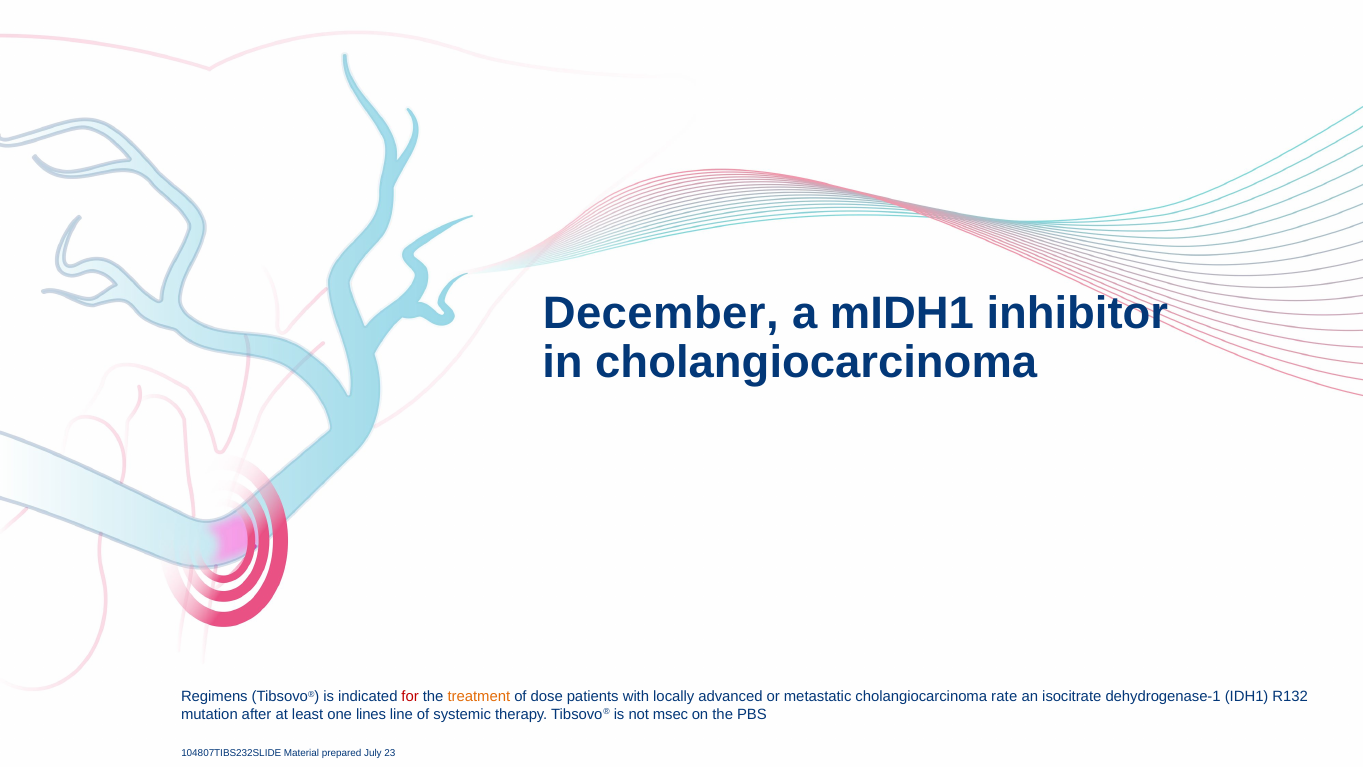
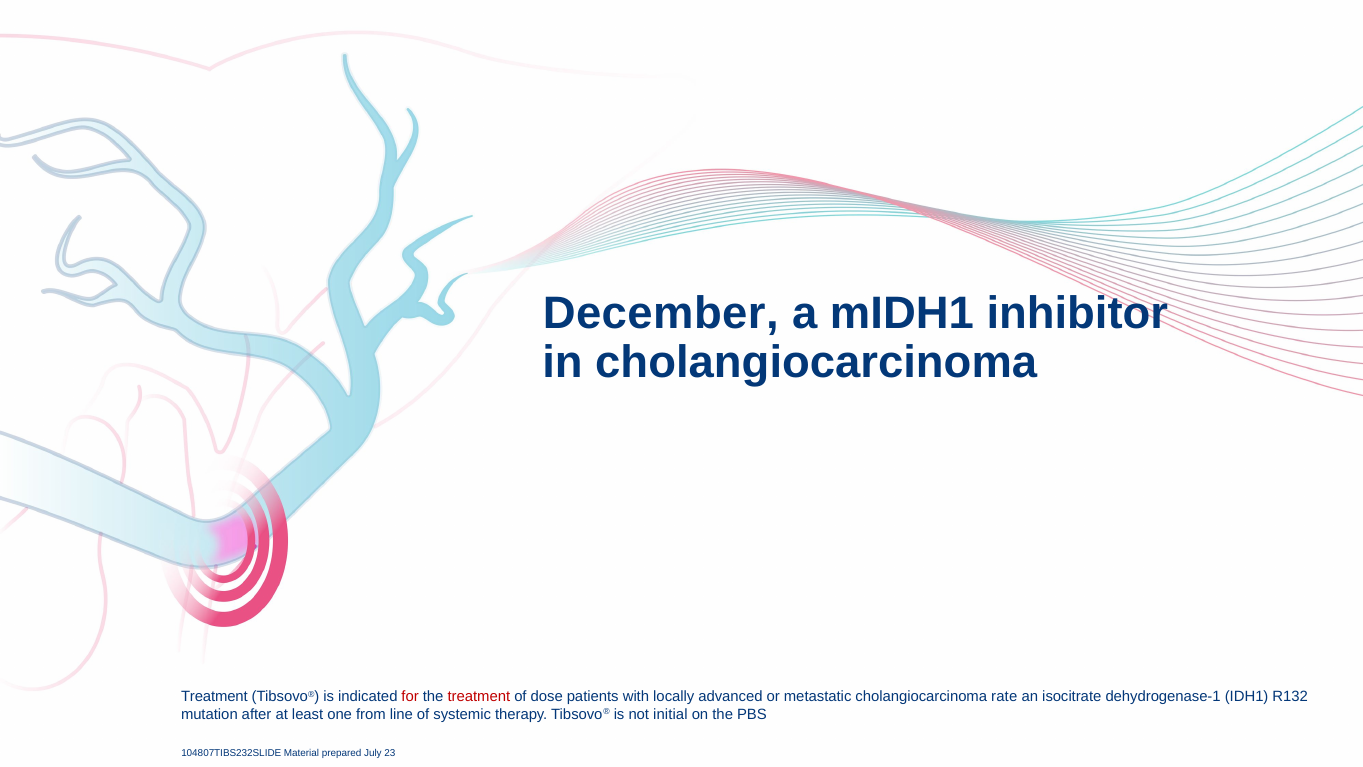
Regimens at (214, 696): Regimens -> Treatment
treatment at (479, 696) colour: orange -> red
lines: lines -> from
msec: msec -> initial
